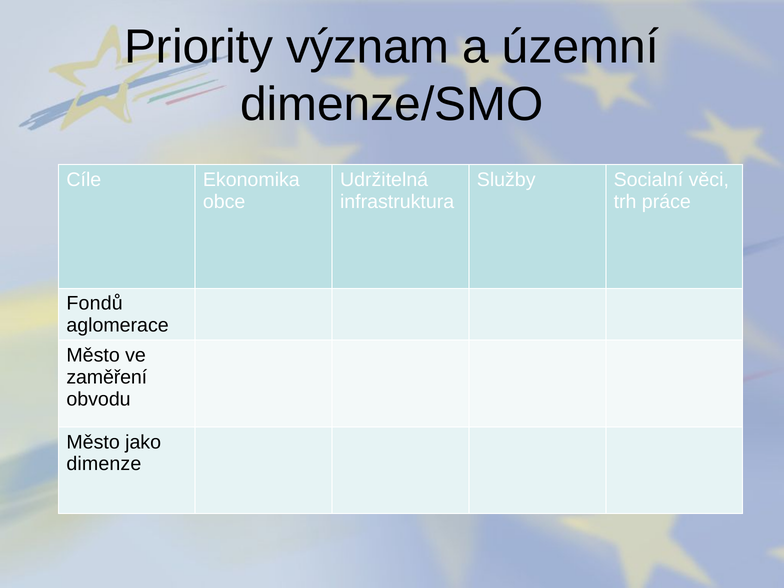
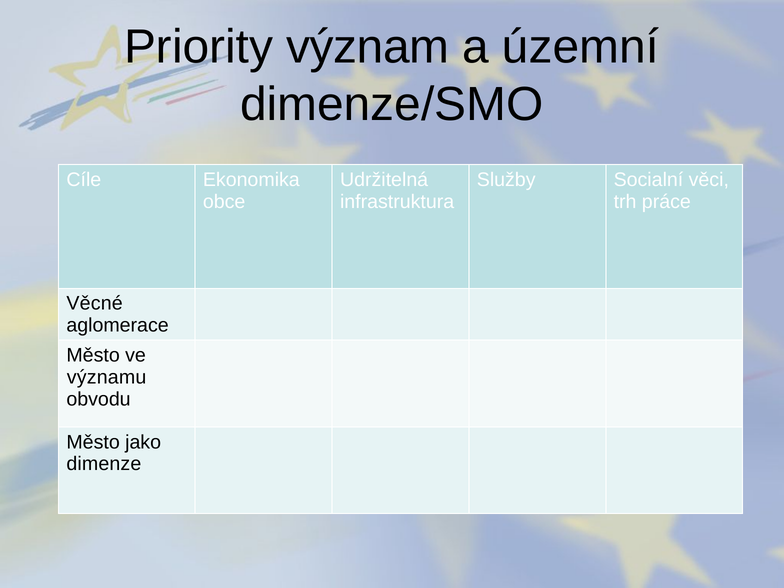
Fondů: Fondů -> Věcné
zaměření: zaměření -> významu
